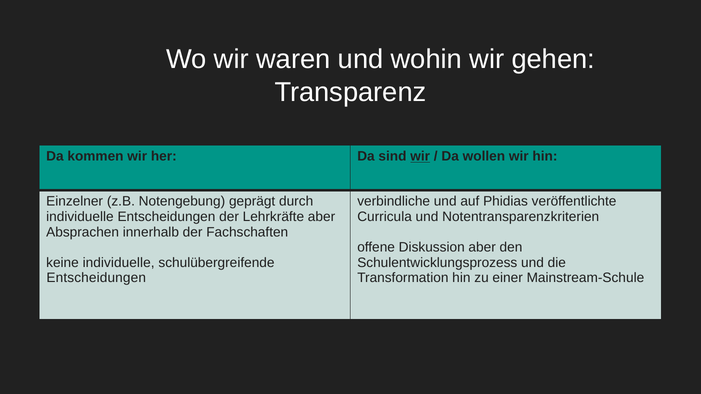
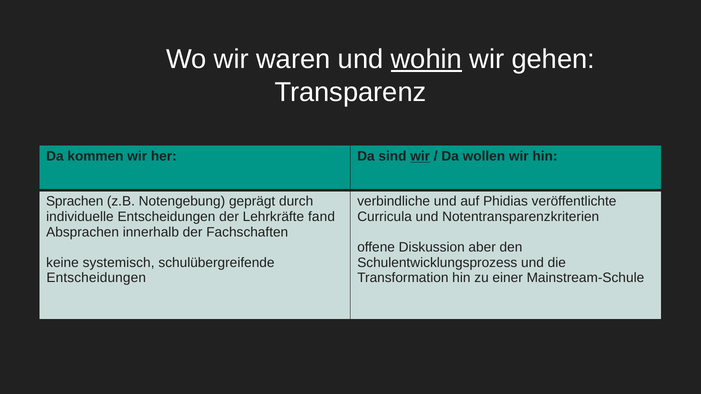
wohin underline: none -> present
Einzelner: Einzelner -> Sprachen
Lehrkräfte aber: aber -> fand
keine individuelle: individuelle -> systemisch
